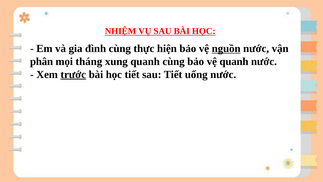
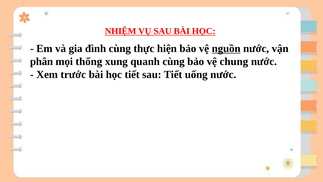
tháng: tháng -> thống
vệ quanh: quanh -> chung
trước underline: present -> none
